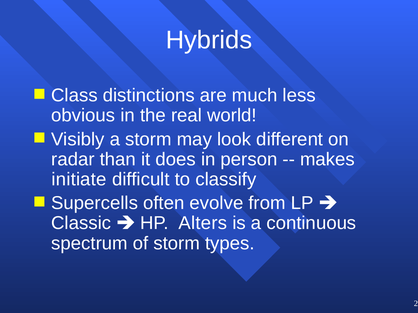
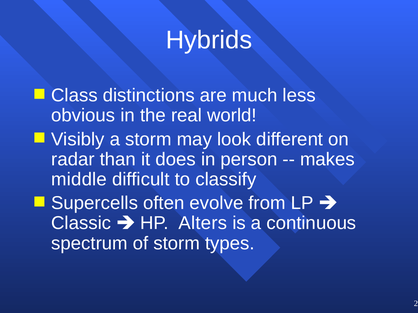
initiate: initiate -> middle
